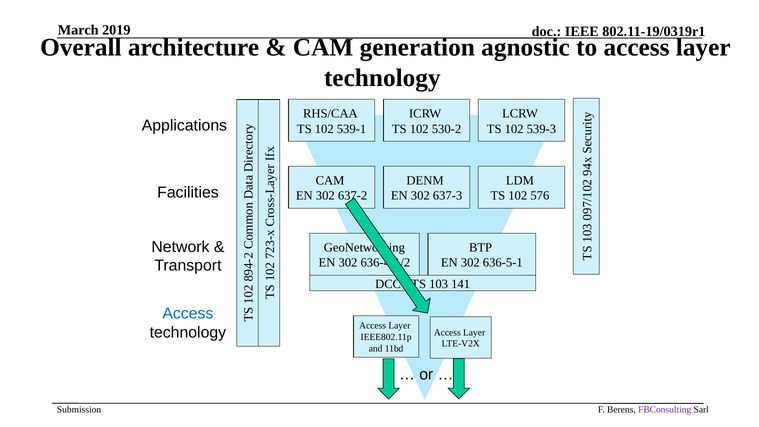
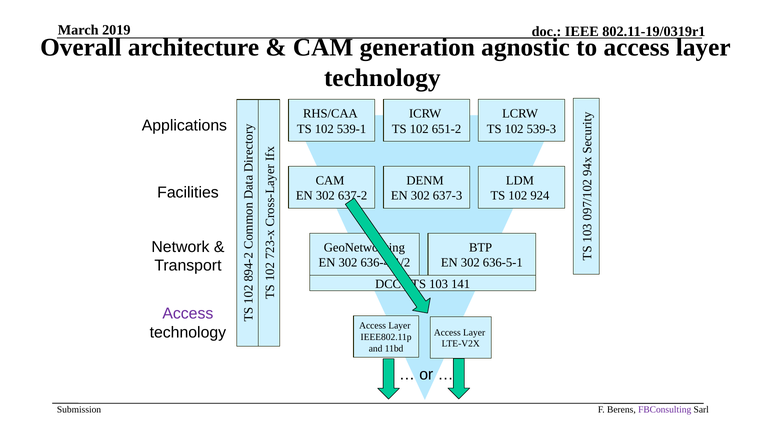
530-2: 530-2 -> 651-2
576: 576 -> 924
Access at (188, 314) colour: blue -> purple
